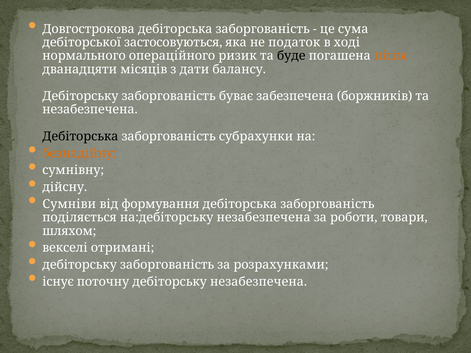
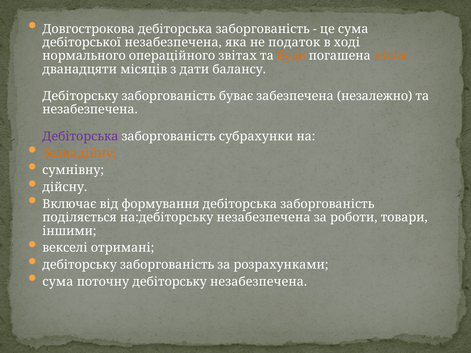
дебіторської застосовуються: застосовуються -> незабезпечена
ризик: ризик -> звітах
буде colour: black -> orange
боржників: боржників -> незалежно
Дебіторська at (80, 136) colour: black -> purple
Сумніви: Сумніви -> Включає
шляхом: шляхом -> іншими
існує at (58, 282): існує -> сума
